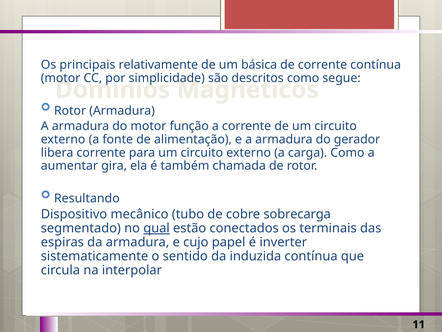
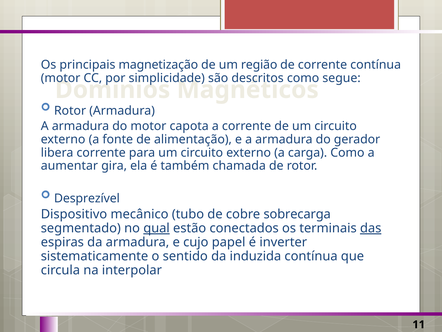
relativamente: relativamente -> magnetização
básica: básica -> região
função: função -> capota
Resultando: Resultando -> Desprezível
das underline: none -> present
